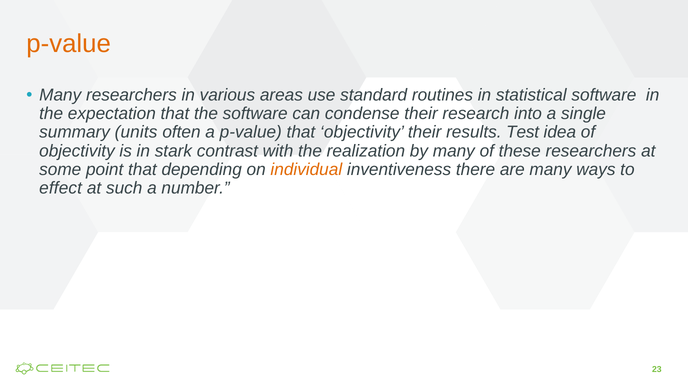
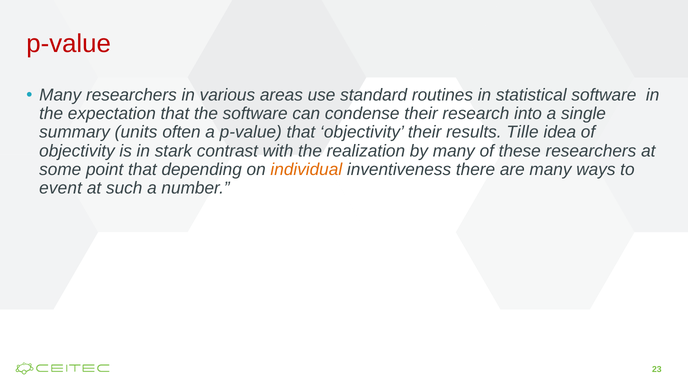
p-value at (69, 44) colour: orange -> red
Test: Test -> Tille
effect: effect -> event
